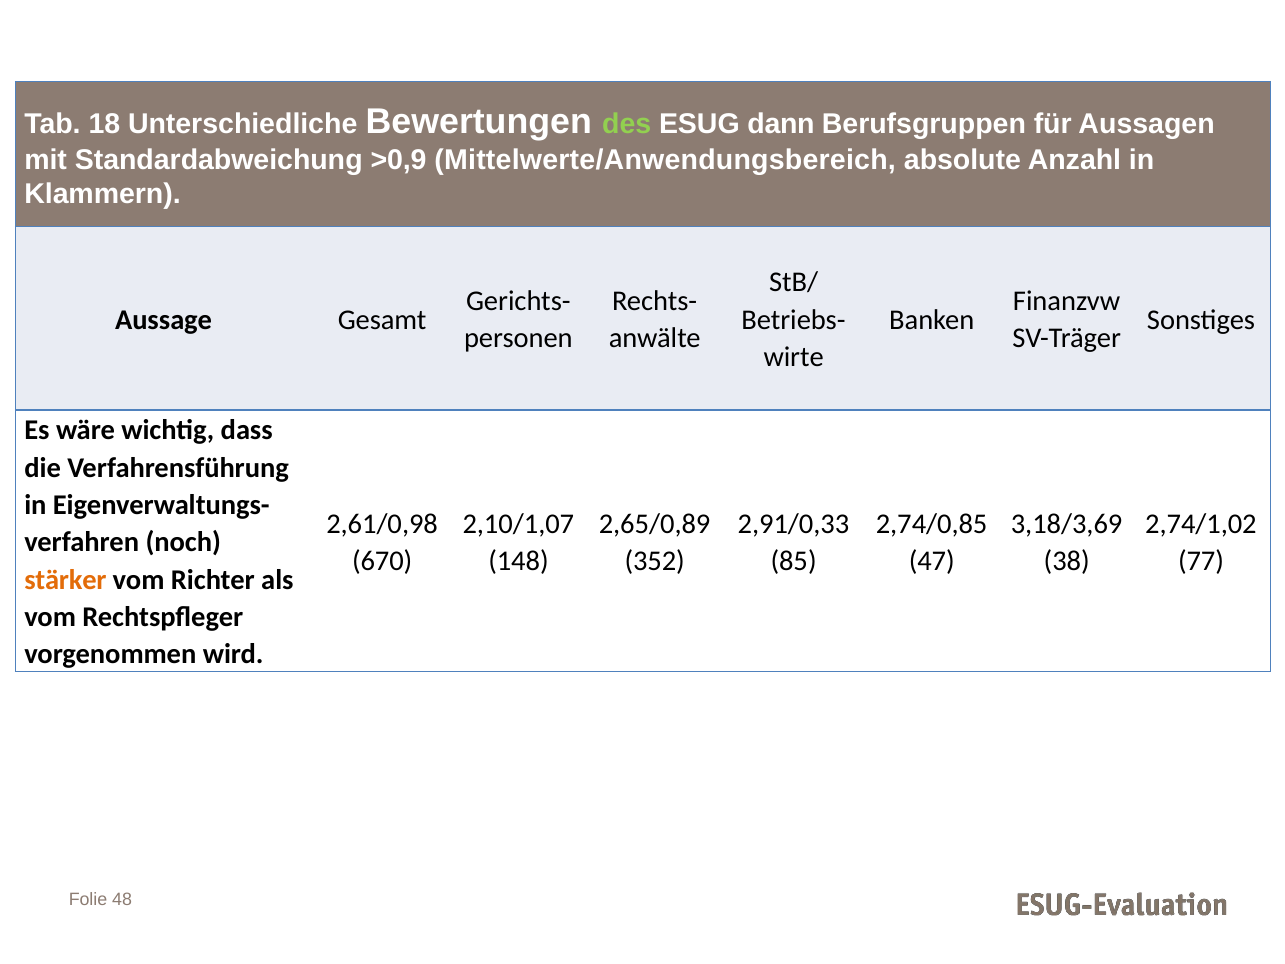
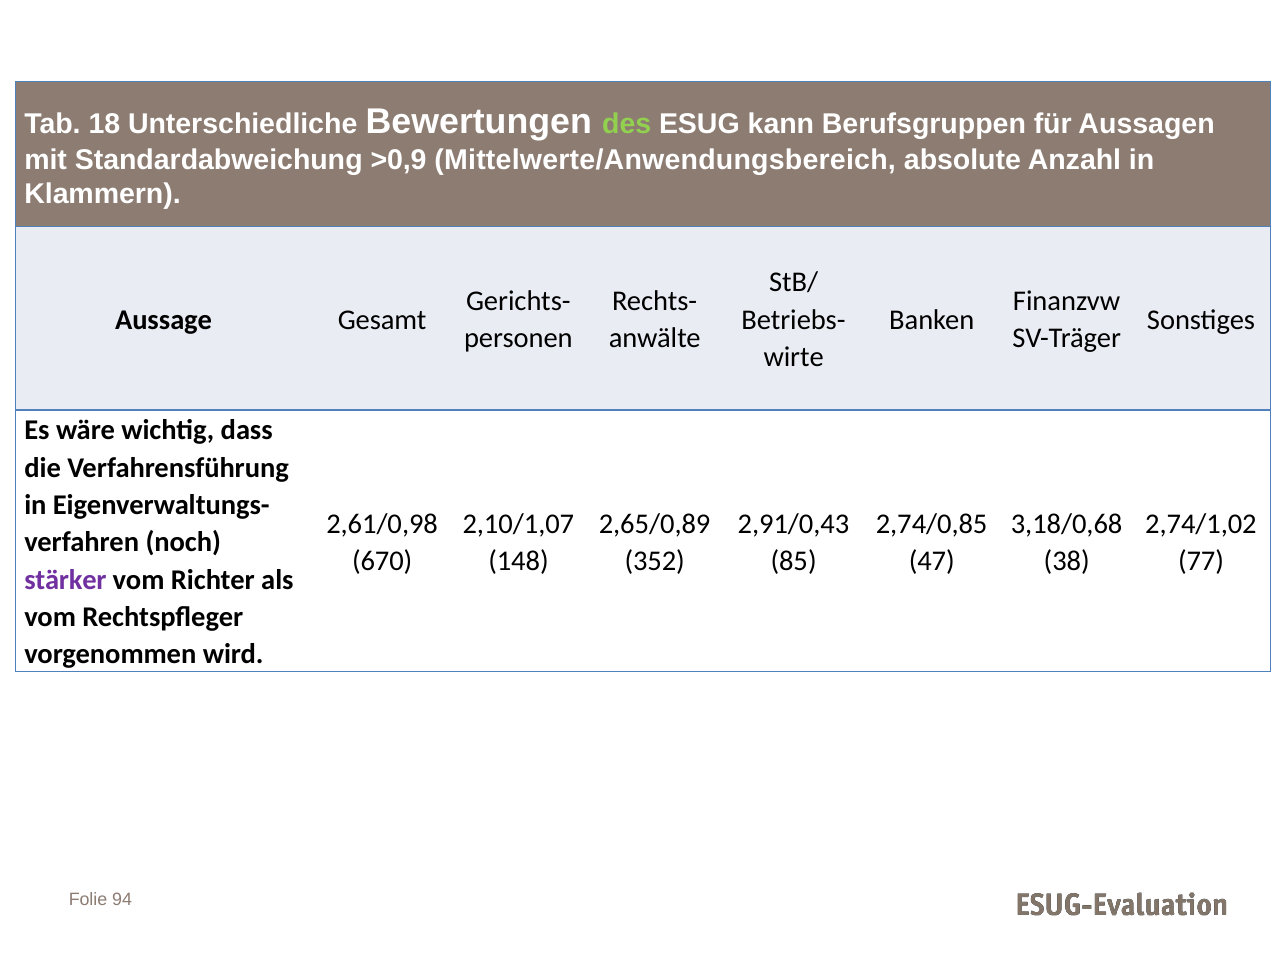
dann: dann -> kann
2,91/0,33: 2,91/0,33 -> 2,91/0,43
3,18/3,69: 3,18/3,69 -> 3,18/0,68
stärker colour: orange -> purple
48: 48 -> 94
